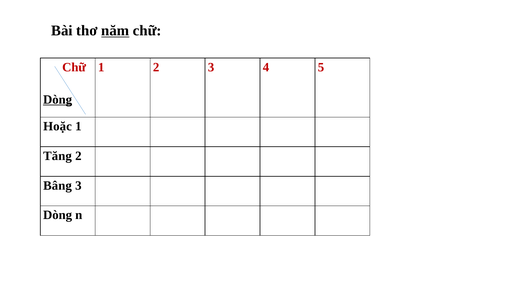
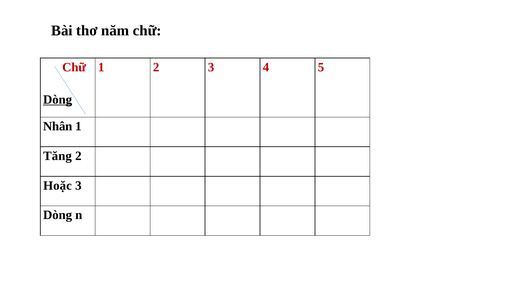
năm underline: present -> none
Hoặc: Hoặc -> Nhân
Bâng: Bâng -> Hoặc
